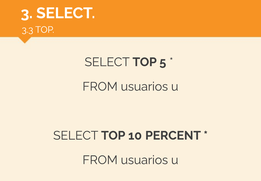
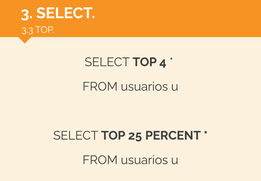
5: 5 -> 4
10: 10 -> 25
